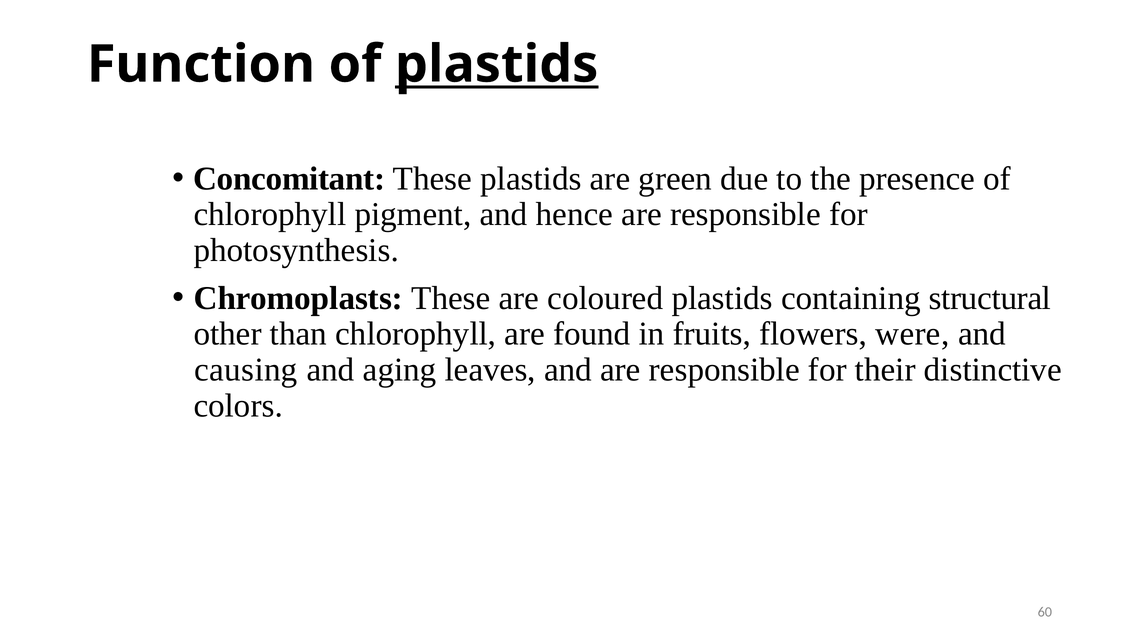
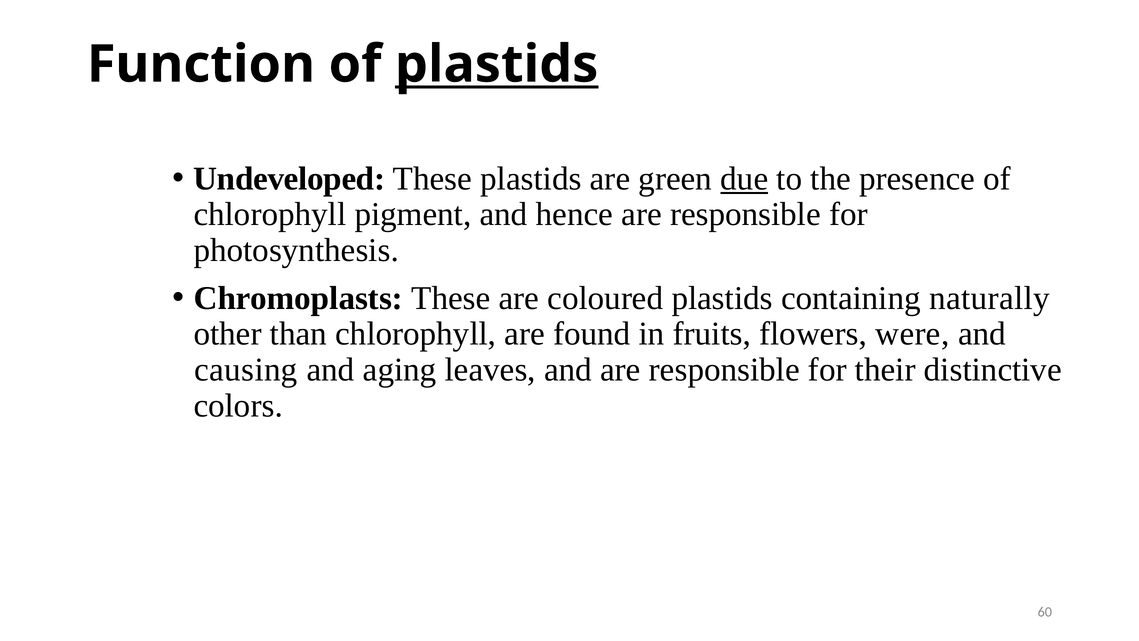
Concomitant: Concomitant -> Undeveloped
due underline: none -> present
structural: structural -> naturally
